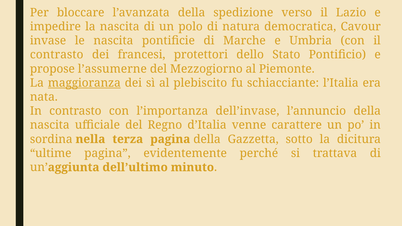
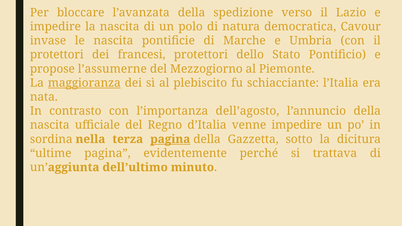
contrasto at (57, 55): contrasto -> protettori
dell’invase: dell’invase -> dell’agosto
venne carattere: carattere -> impedire
pagina at (170, 139) underline: none -> present
